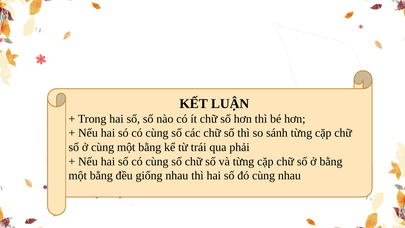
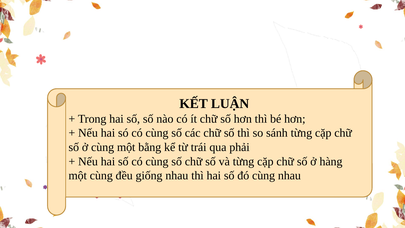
ở bằng: bằng -> hàng
bằng at (101, 175): bằng -> cùng
